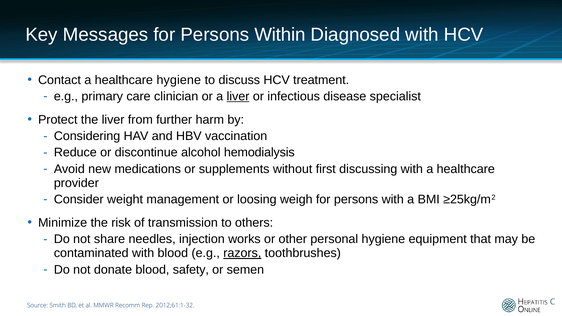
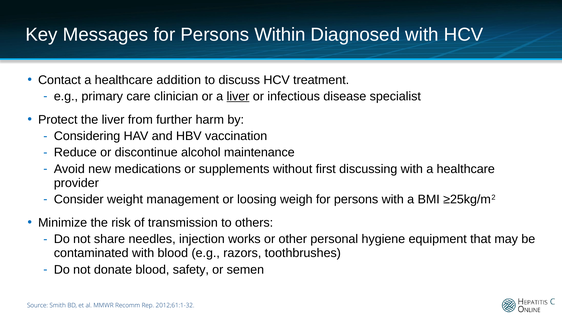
healthcare hygiene: hygiene -> addition
hemodialysis: hemodialysis -> maintenance
razors underline: present -> none
